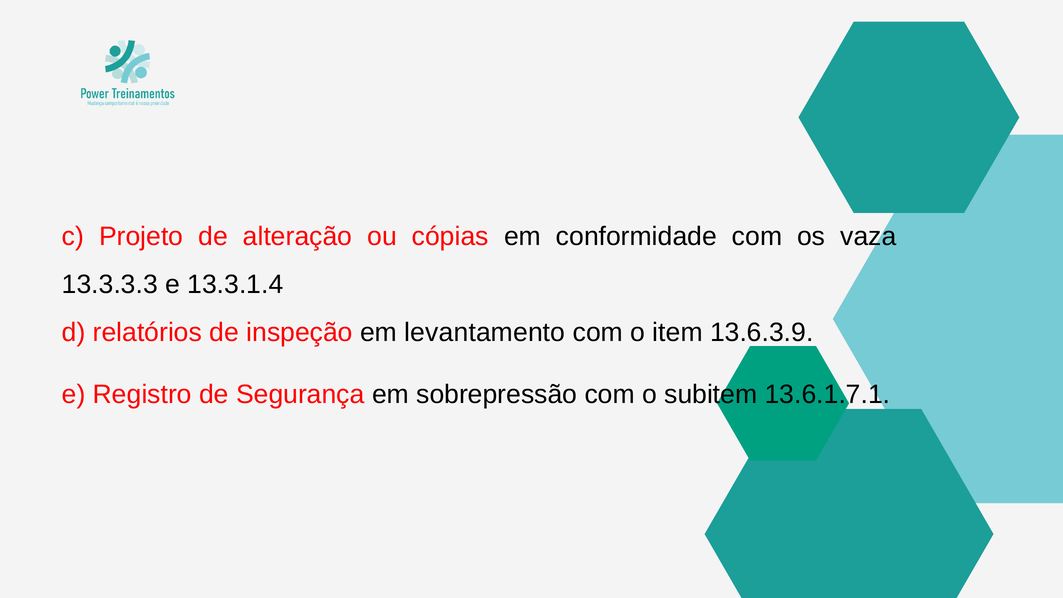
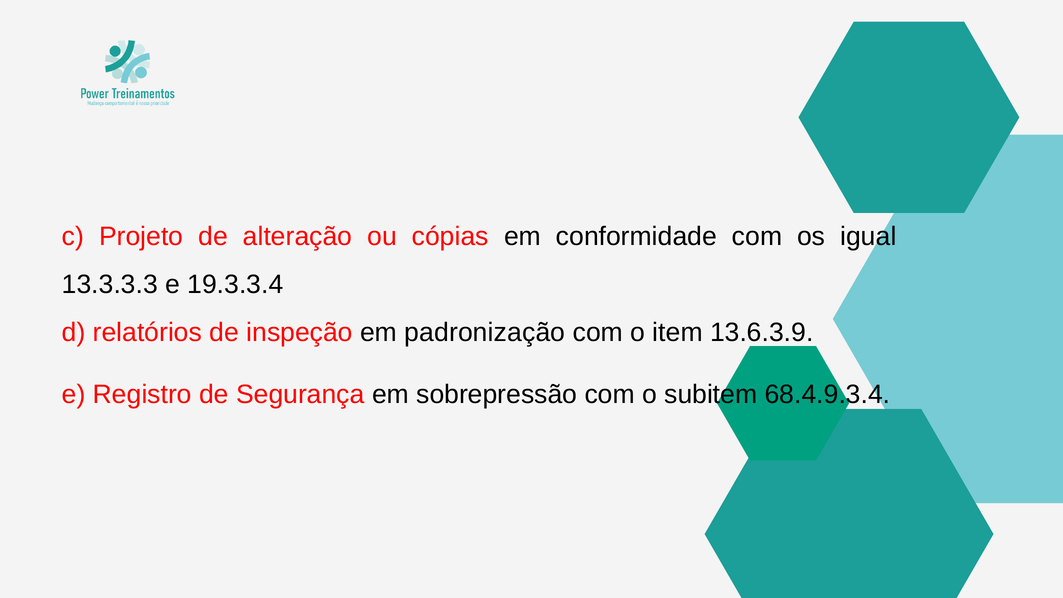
vaza: vaza -> igual
13.3.1.4: 13.3.1.4 -> 19.3.3.4
levantamento: levantamento -> padronização
13.6.1.7.1: 13.6.1.7.1 -> 68.4.9.3.4
